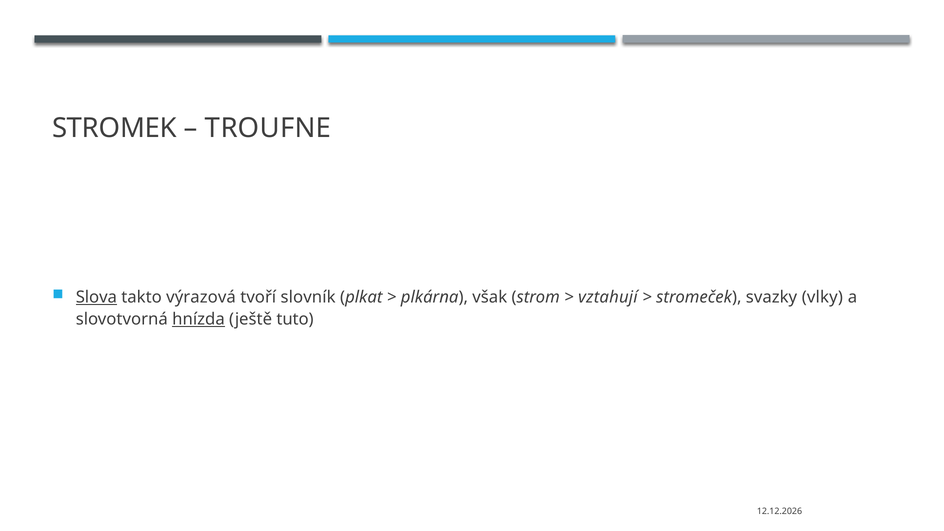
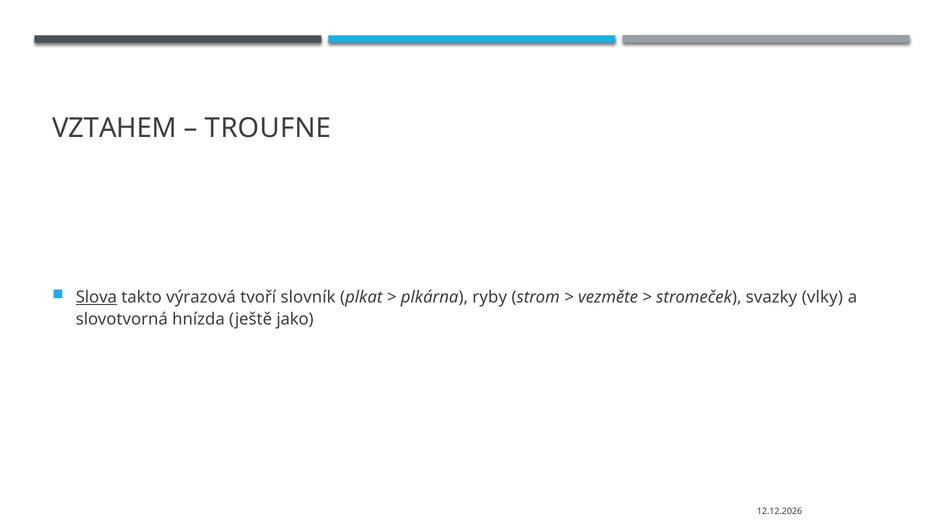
STROMEK: STROMEK -> VZTAHEM
však: však -> ryby
vztahují: vztahují -> vezměte
hnízda underline: present -> none
tuto: tuto -> jako
